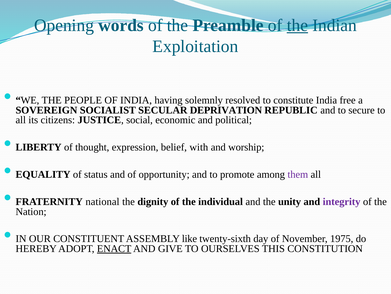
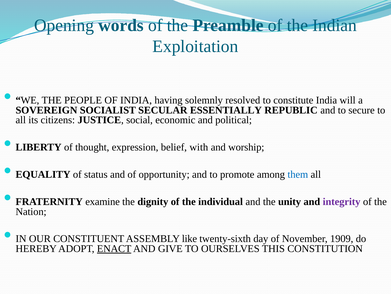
the at (297, 25) underline: present -> none
free: free -> will
DEPRIVATION: DEPRIVATION -> ESSENTIALLY
them colour: purple -> blue
national: national -> examine
1975: 1975 -> 1909
